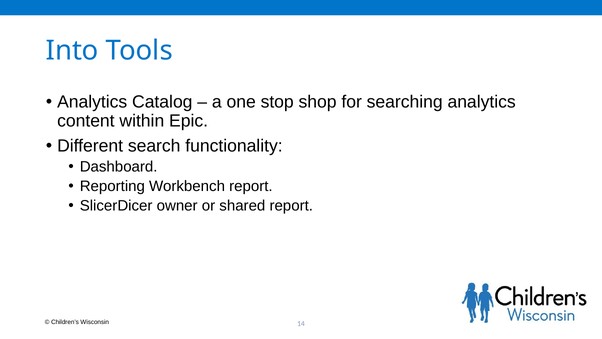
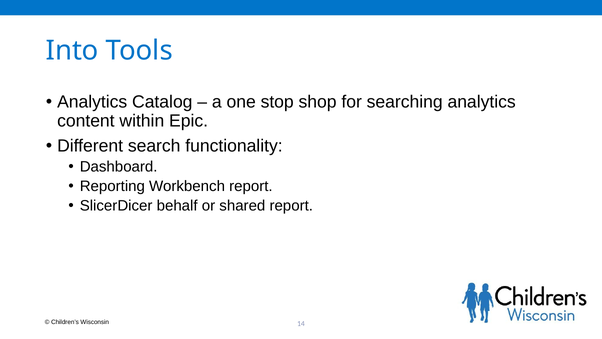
owner: owner -> behalf
